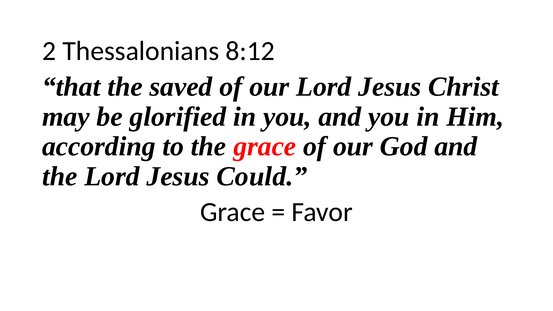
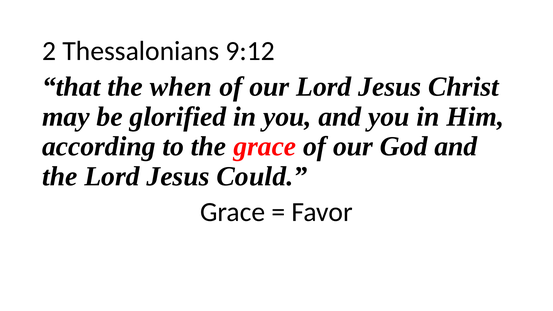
8:12: 8:12 -> 9:12
saved: saved -> when
